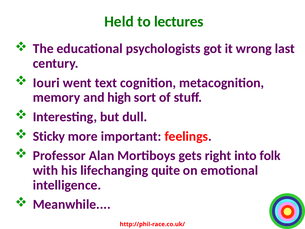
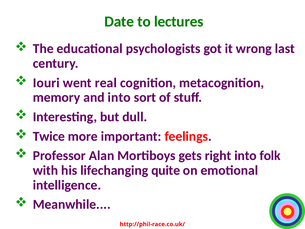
Held: Held -> Date
text: text -> real
and high: high -> into
Sticky: Sticky -> Twice
